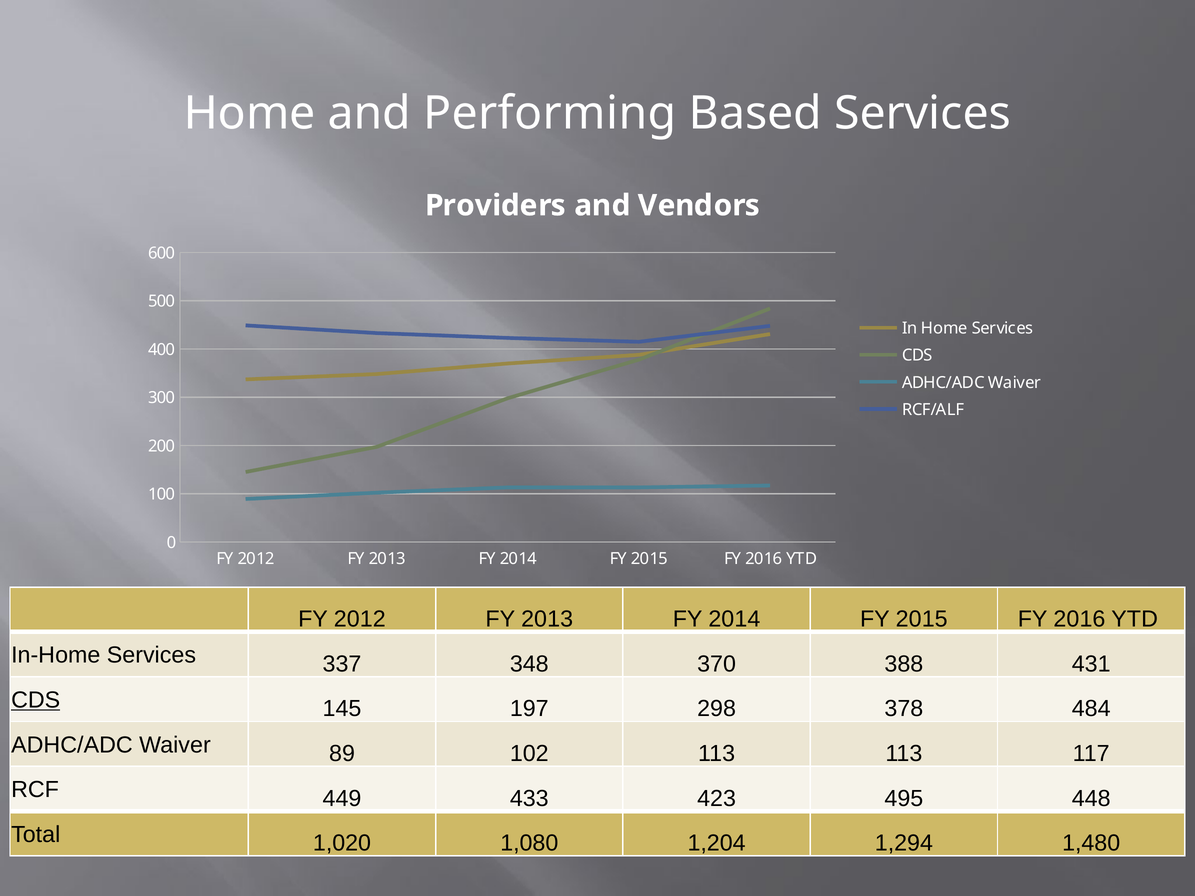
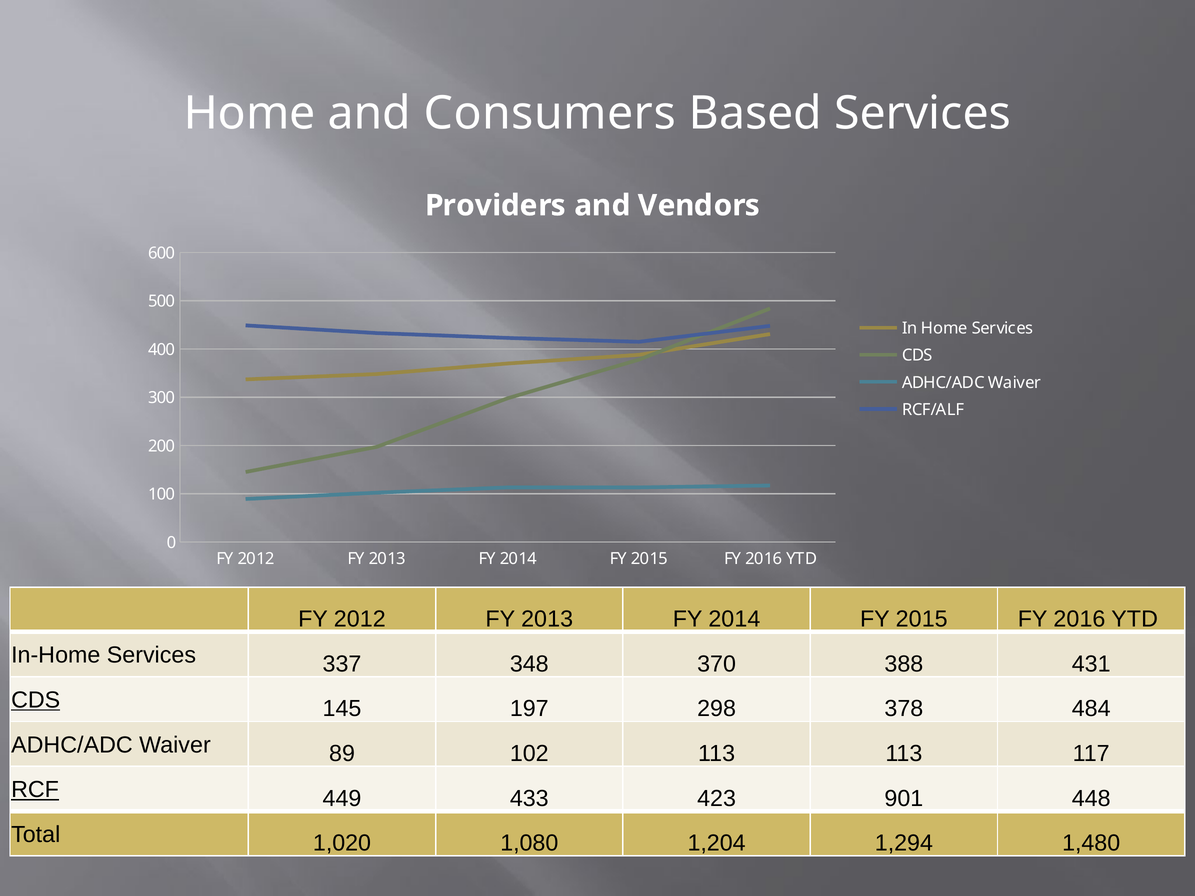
Performing: Performing -> Consumers
RCF underline: none -> present
495: 495 -> 901
